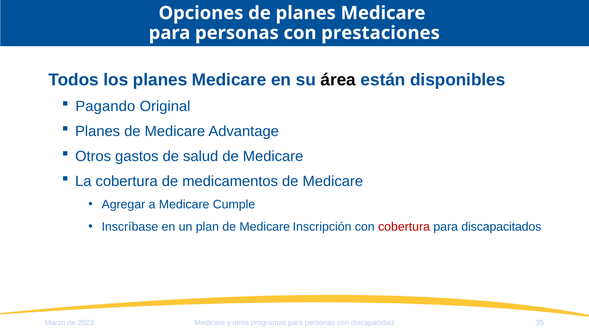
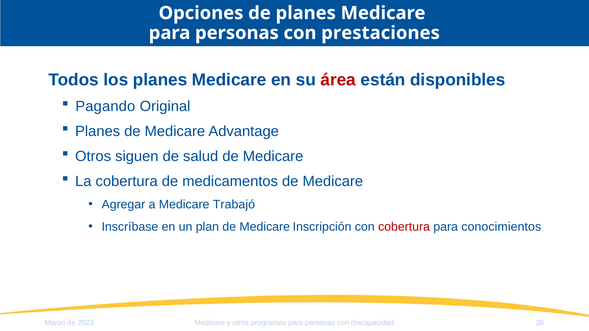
área colour: black -> red
gastos: gastos -> siguen
Cumple: Cumple -> Trabajó
discapacitados: discapacitados -> conocimientos
